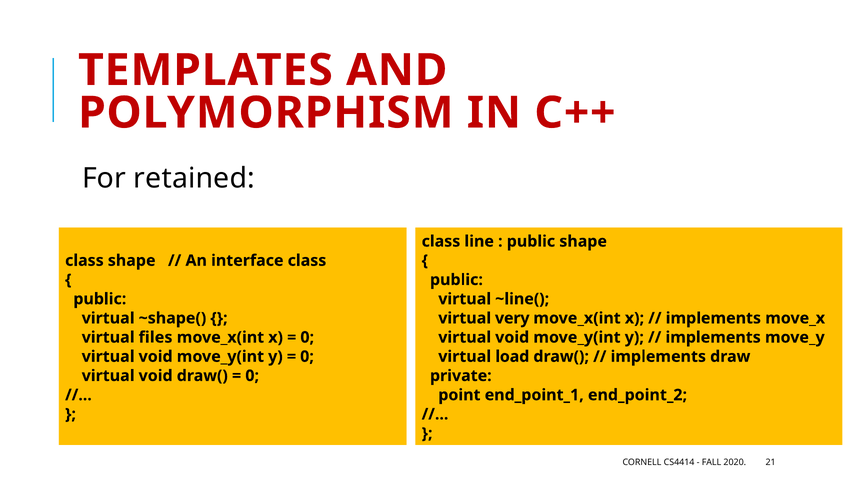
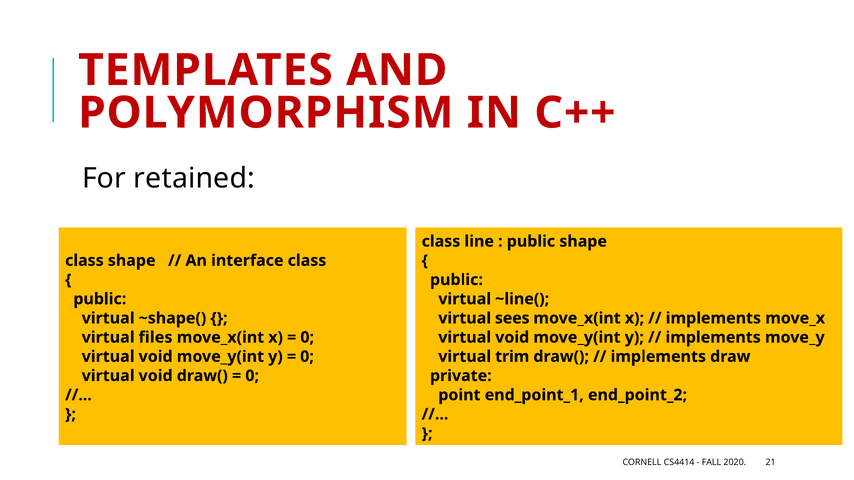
very: very -> sees
load: load -> trim
